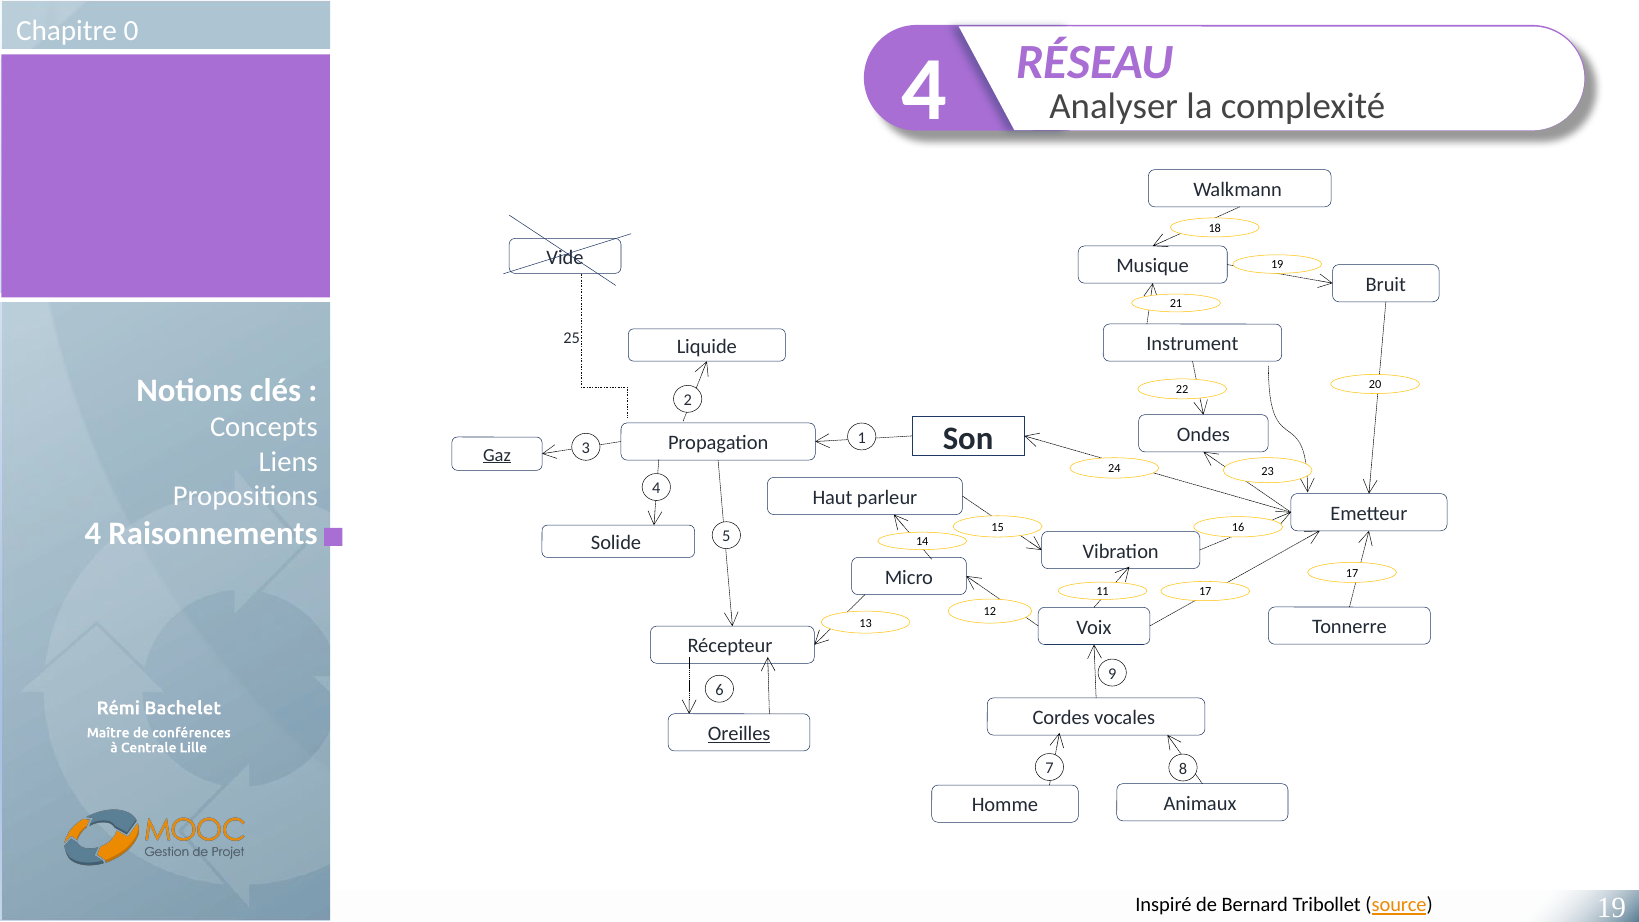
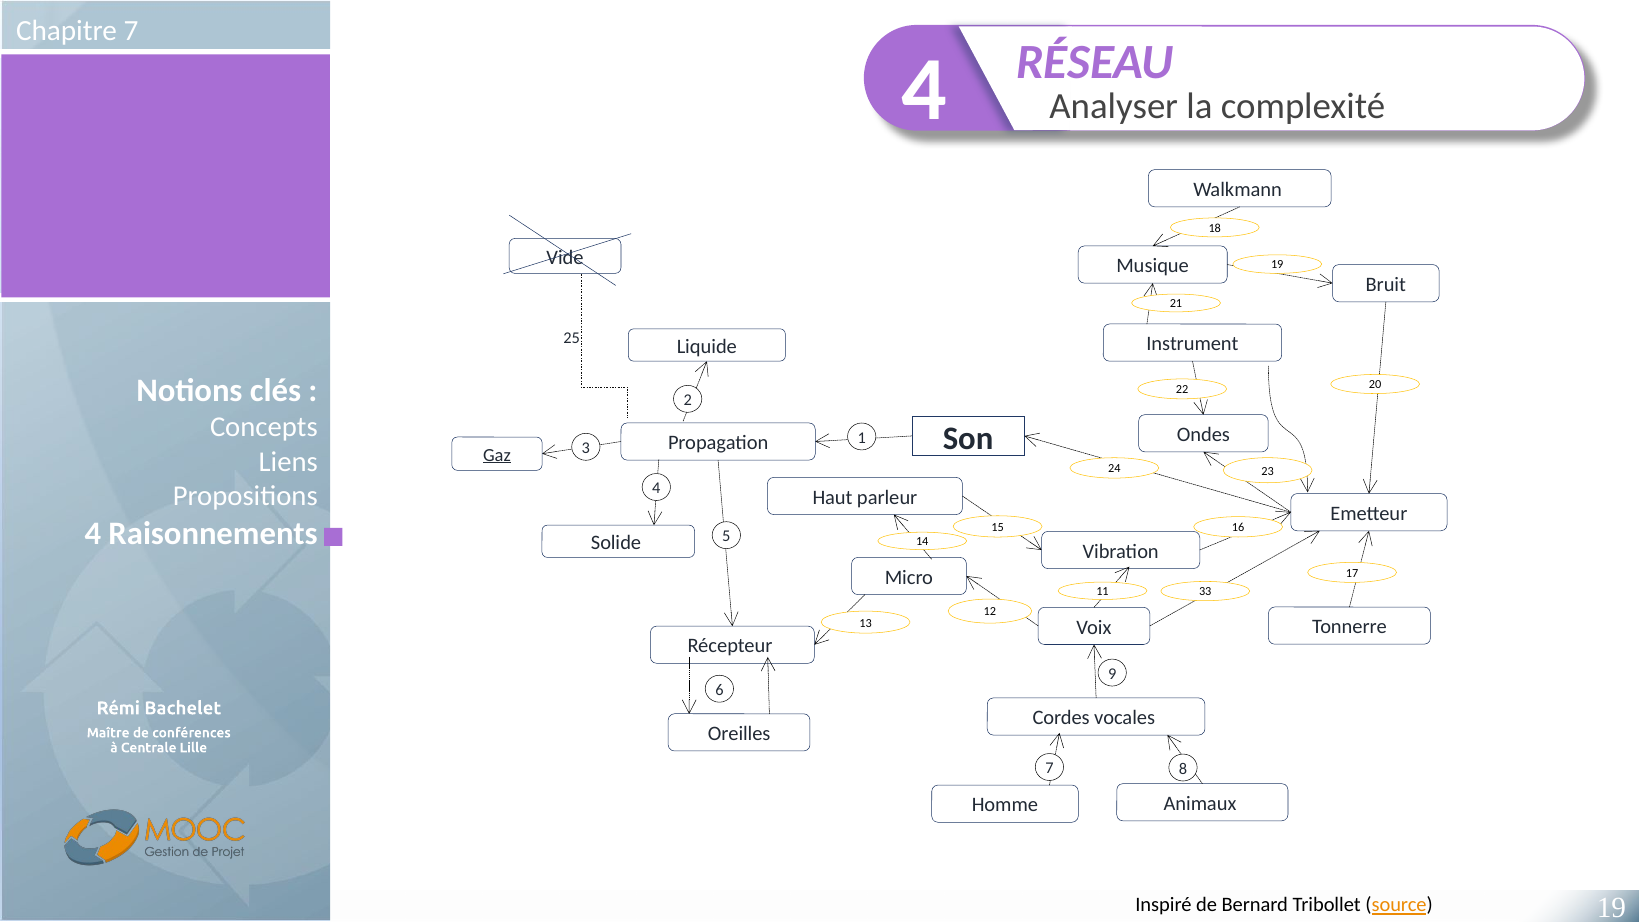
0 at (131, 30): 0 -> 7
11 17: 17 -> 33
Oreilles underline: present -> none
